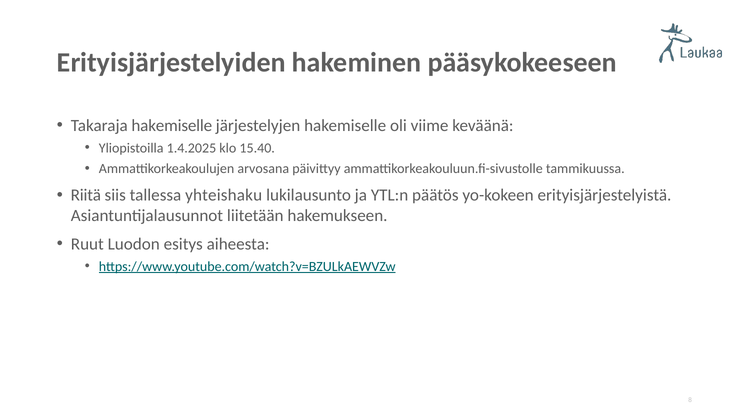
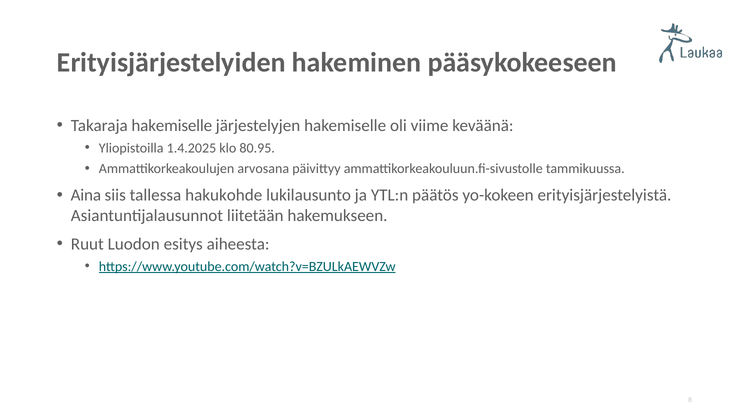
15.40: 15.40 -> 80.95
Riitä: Riitä -> Aina
yhteishaku: yhteishaku -> hakukohde
